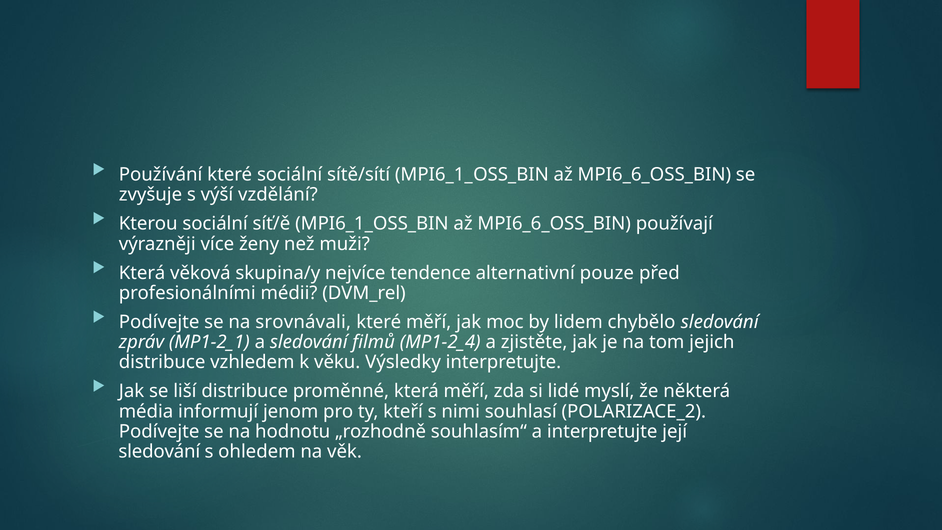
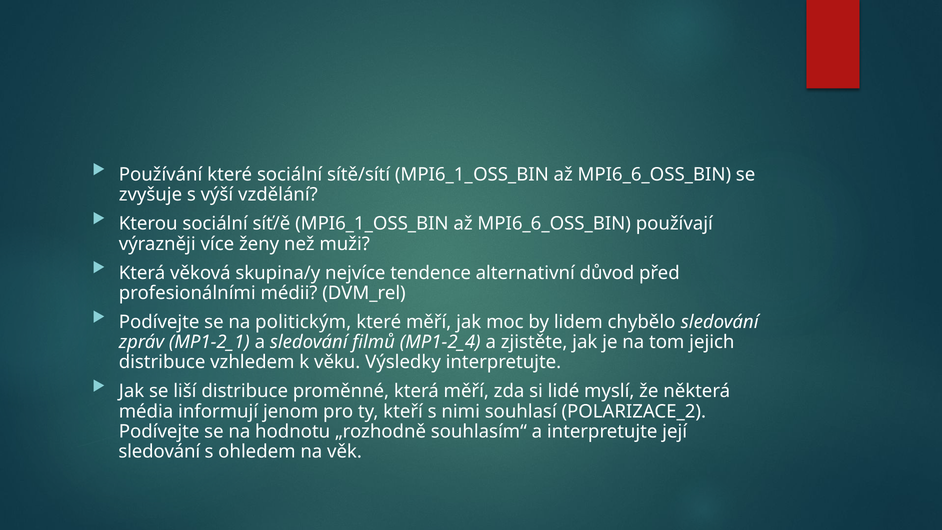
pouze: pouze -> důvod
srovnávali: srovnávali -> politickým
